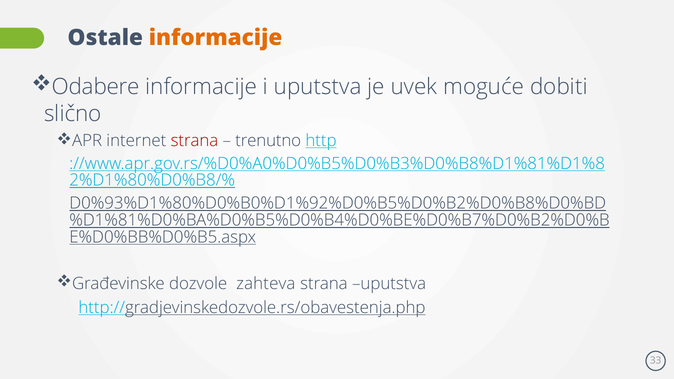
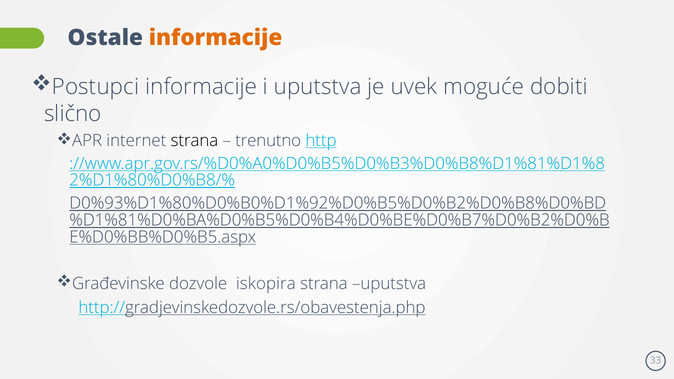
Odabere: Odabere -> Postupci
strana at (194, 141) colour: red -> black
zahteva: zahteva -> iskopira
